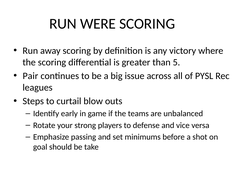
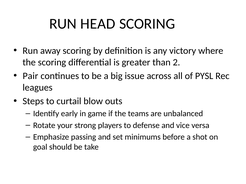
WERE: WERE -> HEAD
5: 5 -> 2
